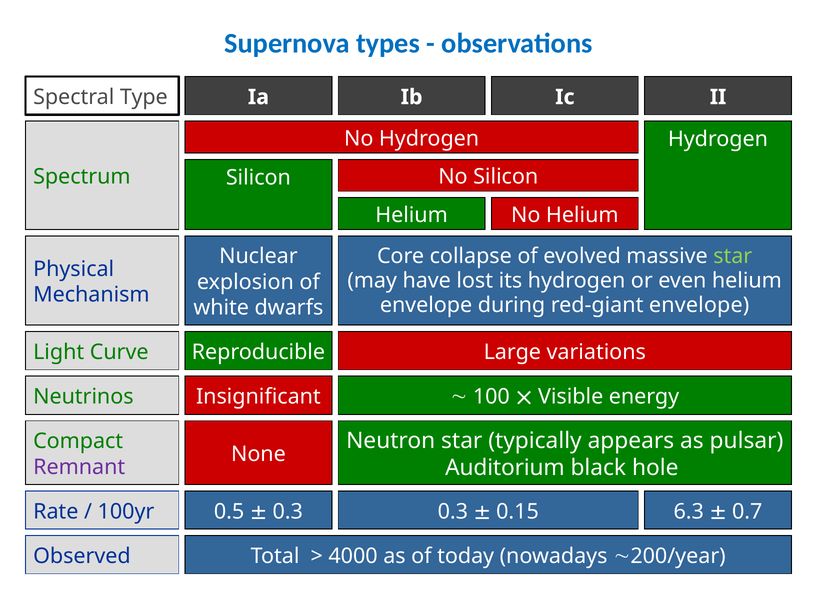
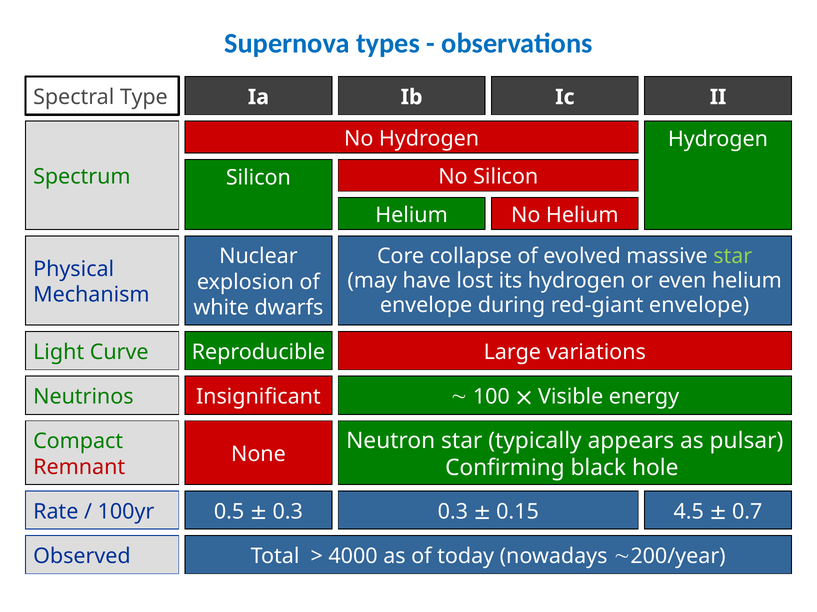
Remnant colour: purple -> red
Auditorium: Auditorium -> Confirming
6.3: 6.3 -> 4.5
